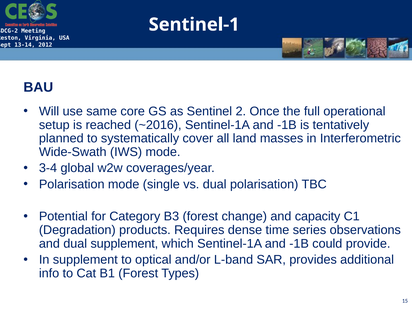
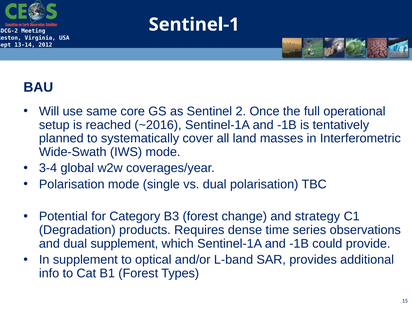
capacity: capacity -> strategy
